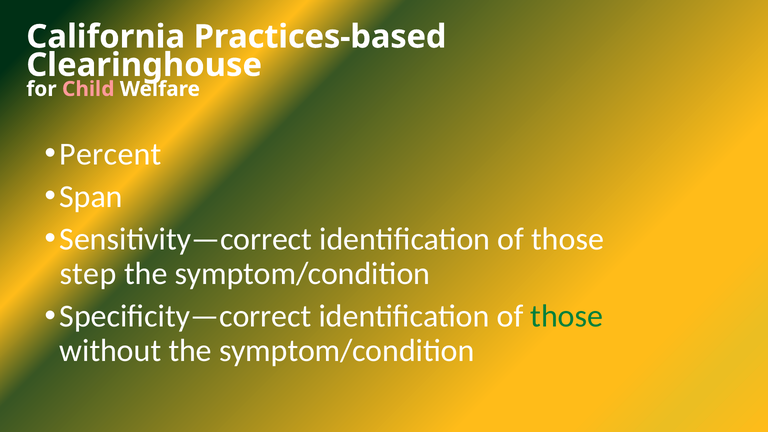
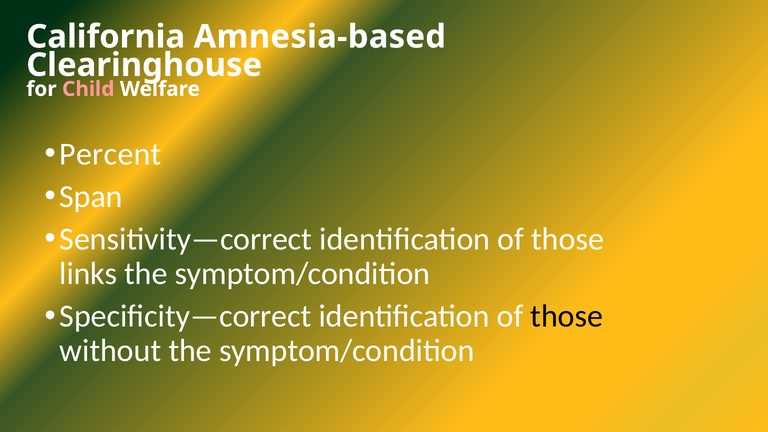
Practices-based: Practices-based -> Amnesia-based
step: step -> links
those at (567, 316) colour: green -> black
